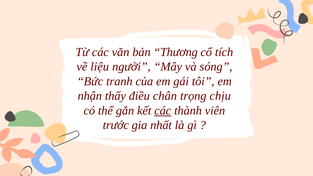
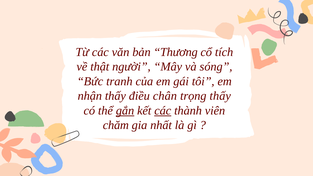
liệu: liệu -> thật
trọng chịu: chịu -> thấy
gắn underline: none -> present
trước: trước -> chăm
